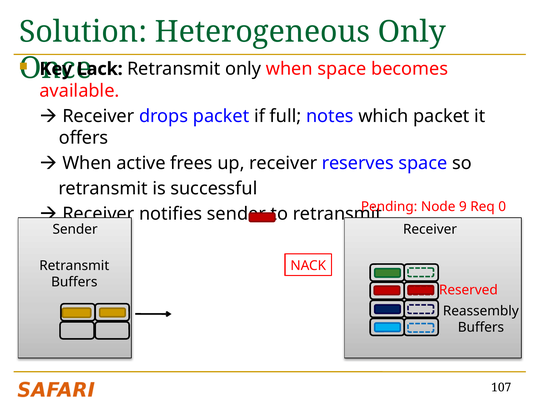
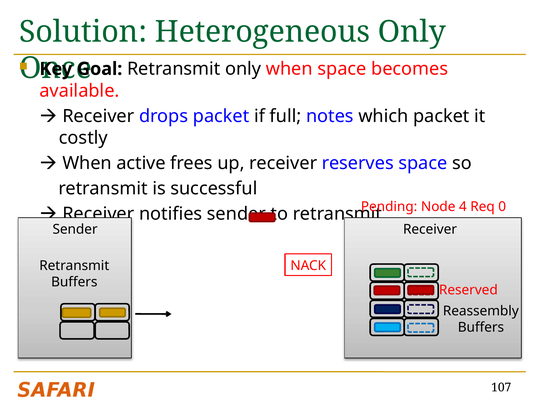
Lack: Lack -> Goal
offers: offers -> costly
9: 9 -> 4
